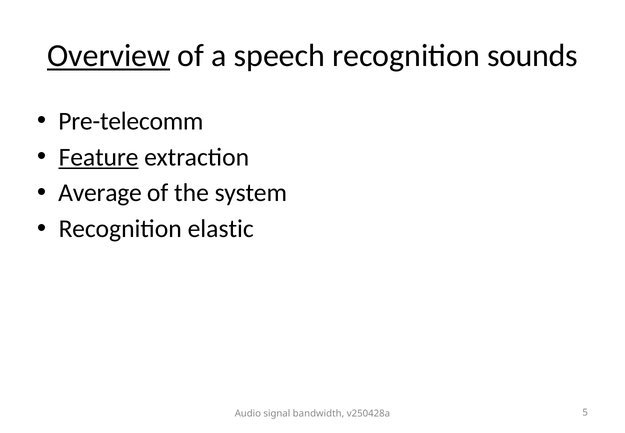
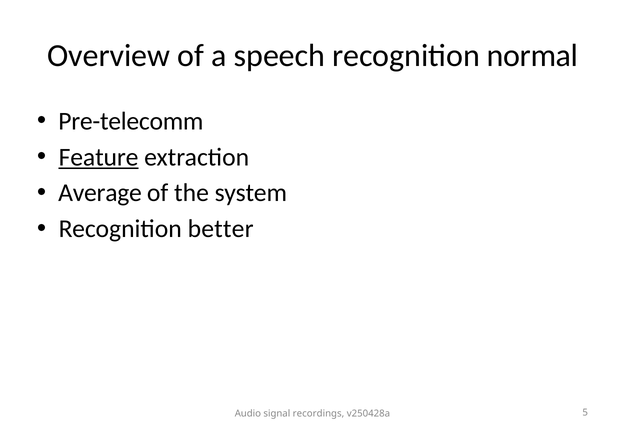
Overview underline: present -> none
sounds: sounds -> normal
elastic: elastic -> better
bandwidth: bandwidth -> recordings
